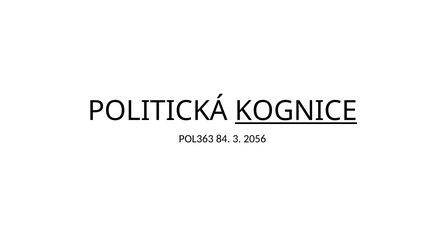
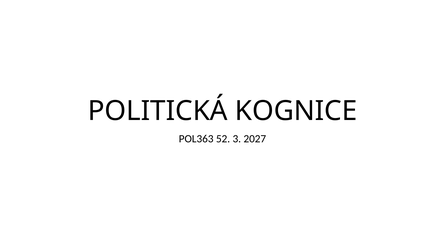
KOGNICE underline: present -> none
84: 84 -> 52
2056: 2056 -> 2027
